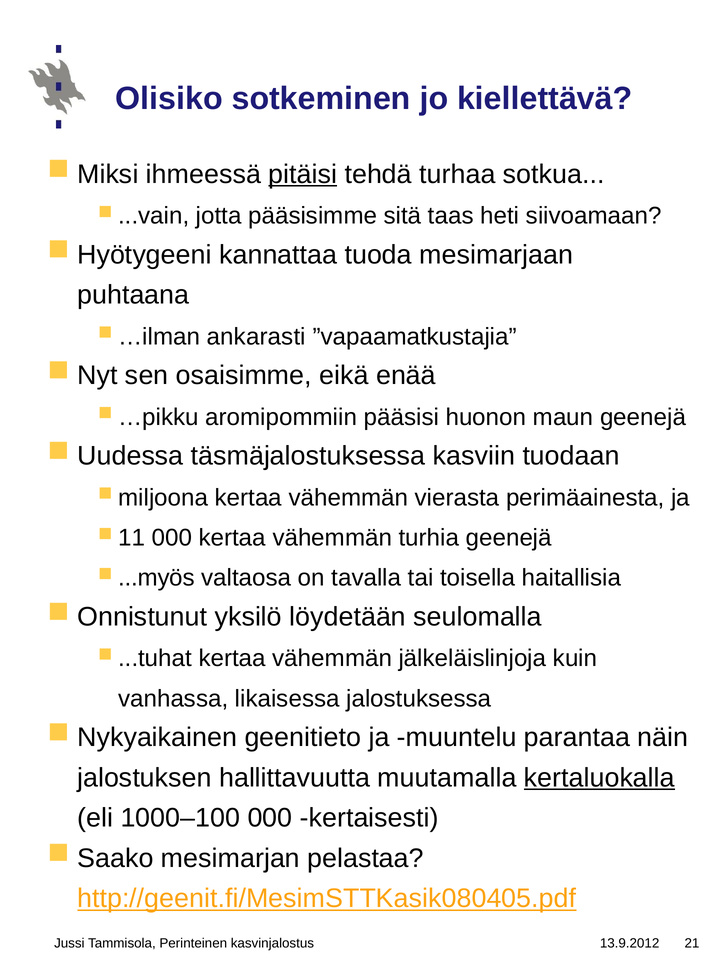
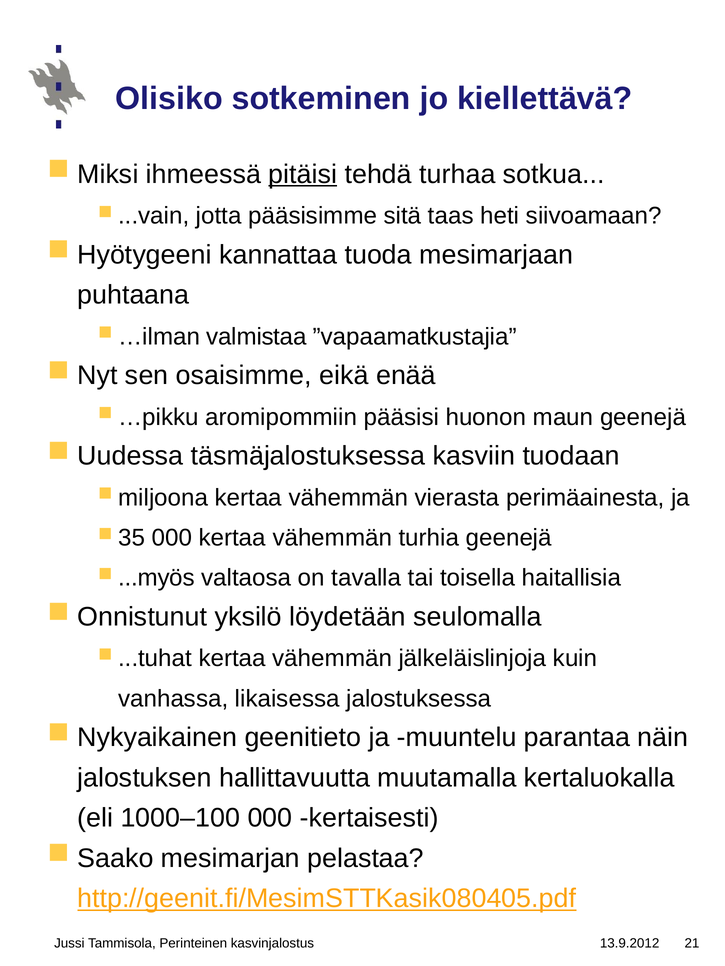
ankarasti: ankarasti -> valmistaa
11: 11 -> 35
kertaluokalla underline: present -> none
